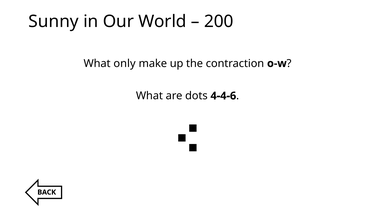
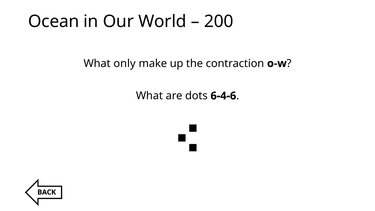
Sunny: Sunny -> Ocean
4-4-6: 4-4-6 -> 6-4-6
